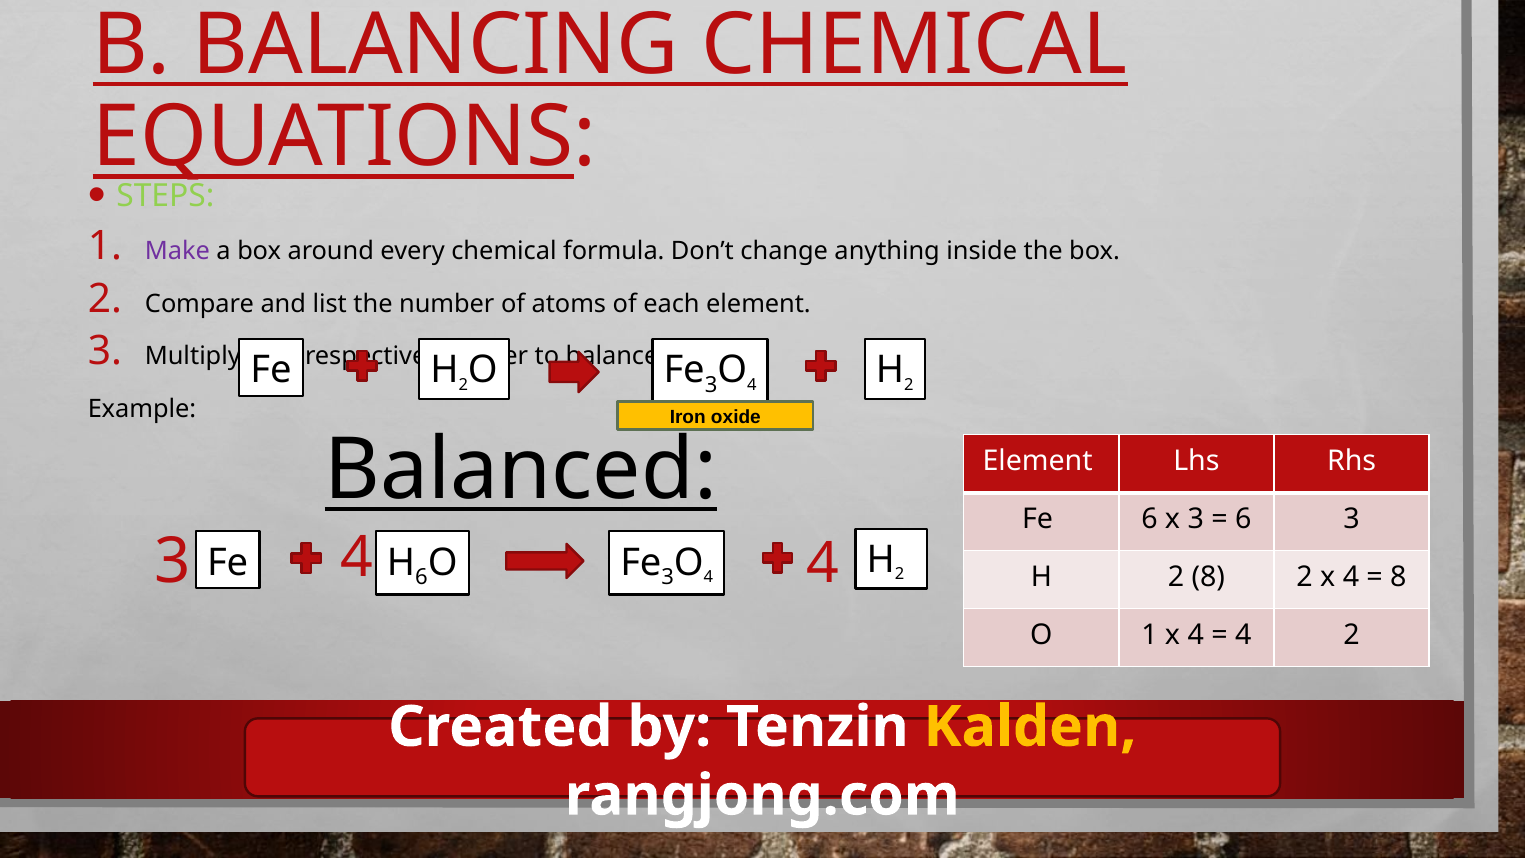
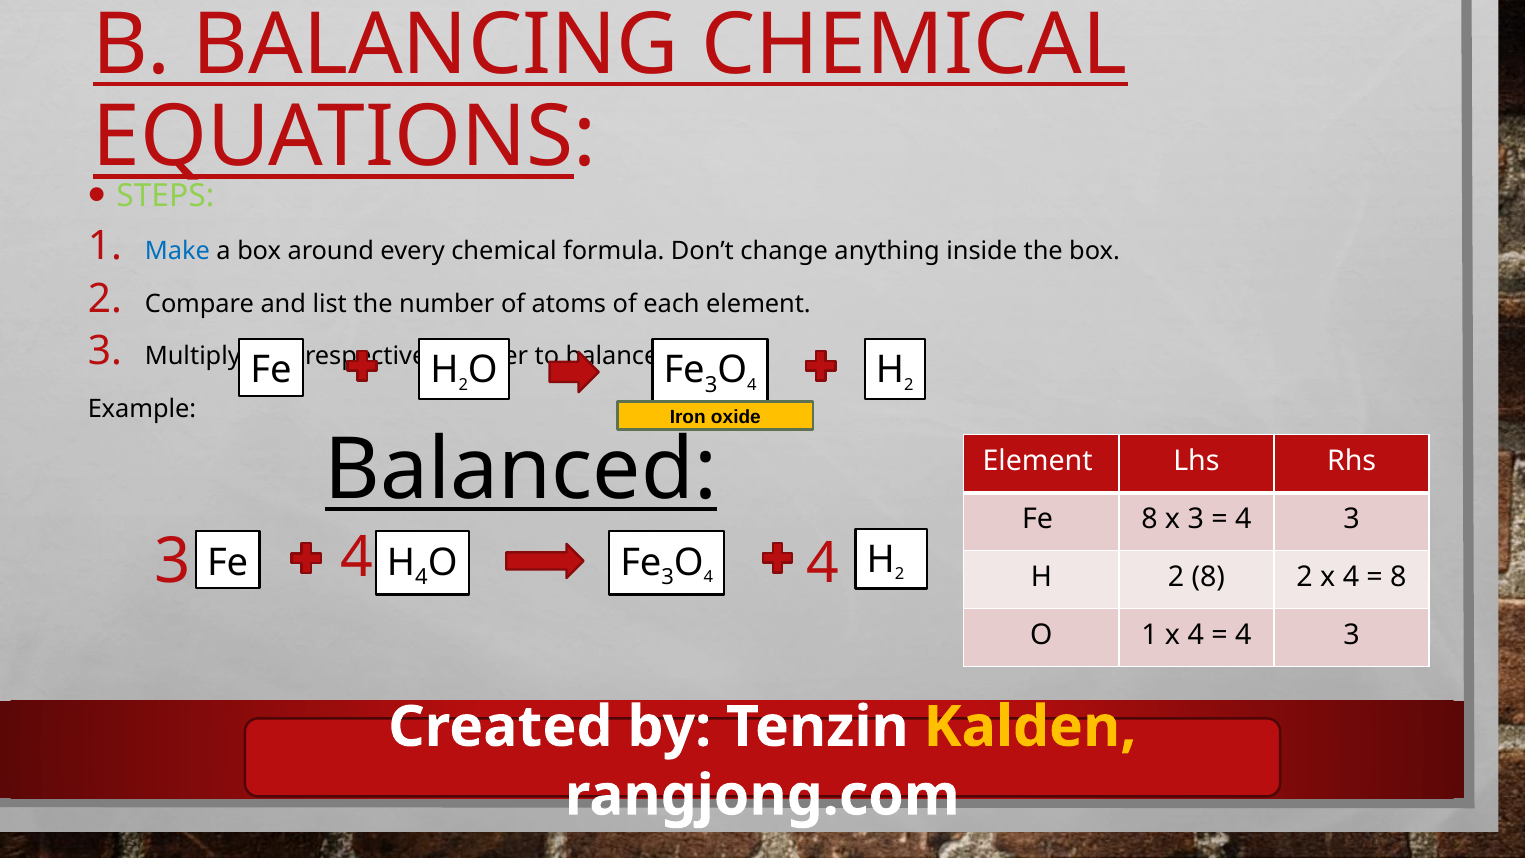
Make colour: purple -> blue
Fe 6: 6 -> 8
6 at (1243, 519): 6 -> 4
H 6: 6 -> 4
2 at (1352, 635): 2 -> 3
